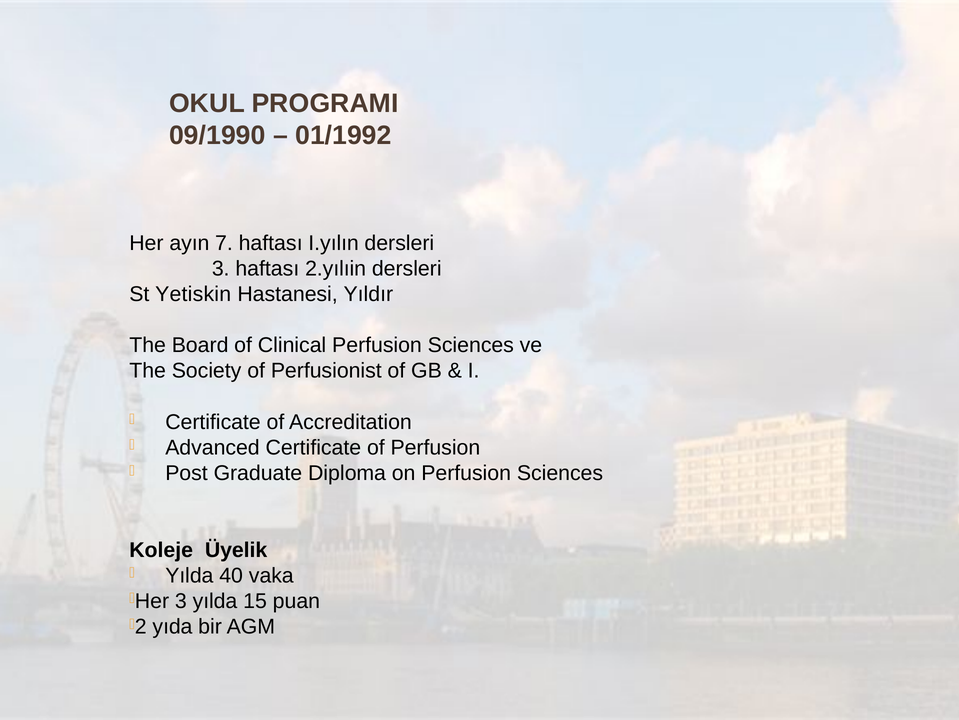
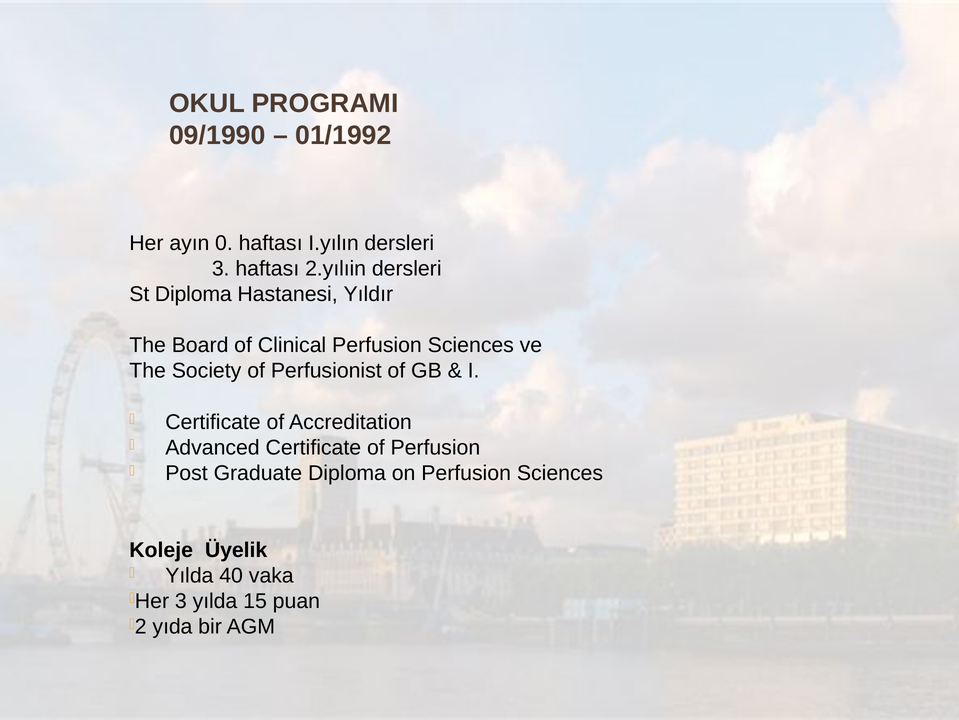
7: 7 -> 0
St Yetiskin: Yetiskin -> Diploma
